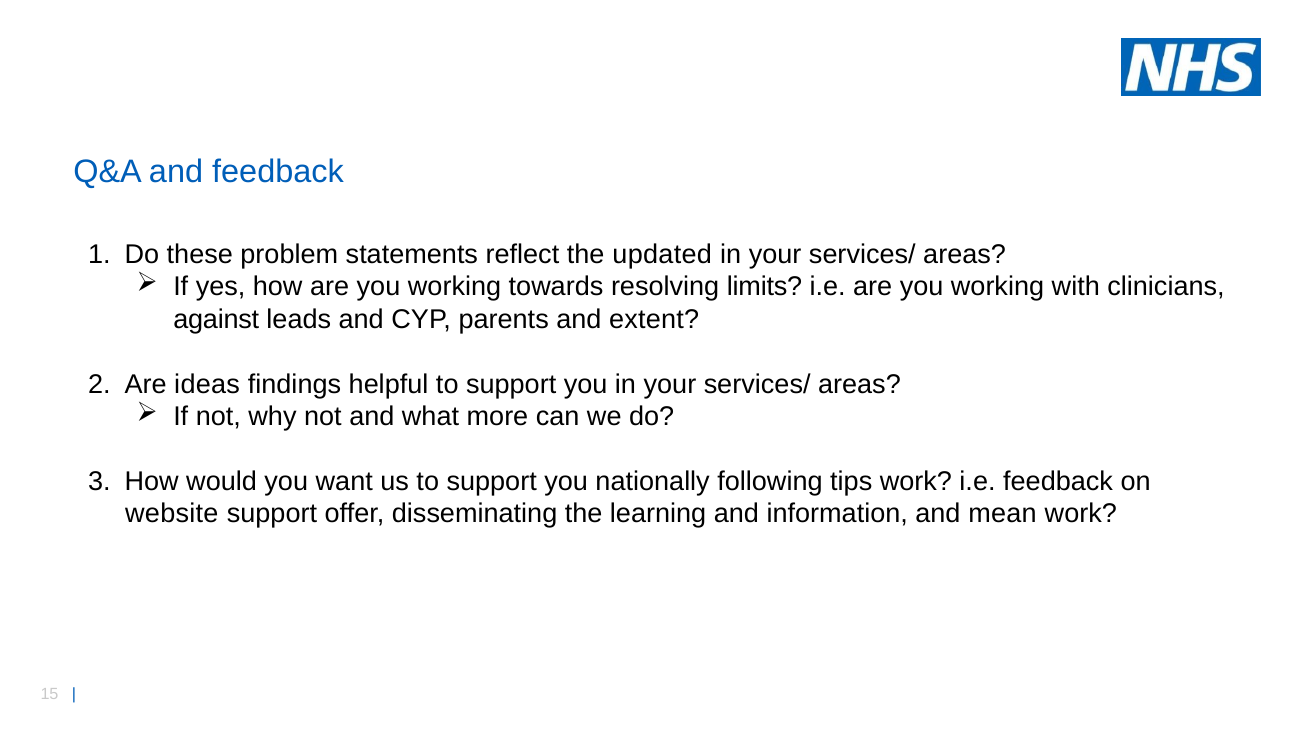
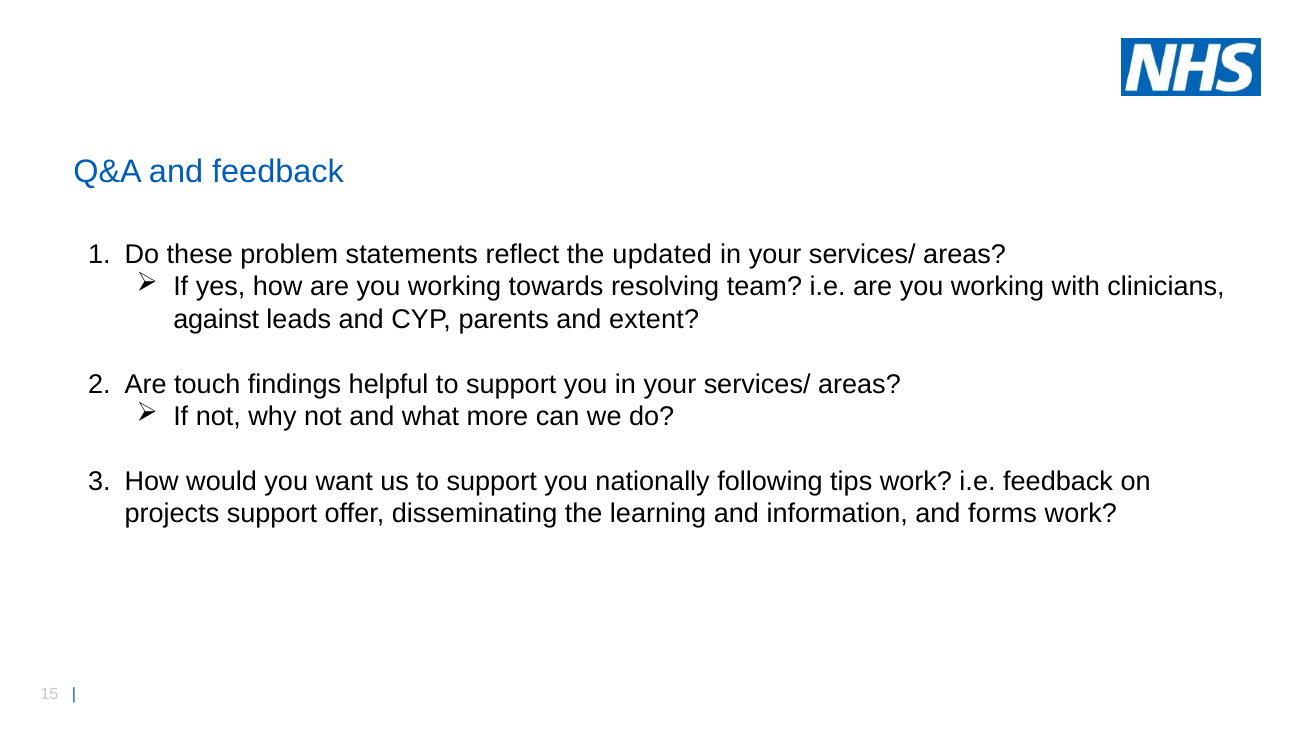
limits: limits -> team
ideas: ideas -> touch
website: website -> projects
mean: mean -> forms
